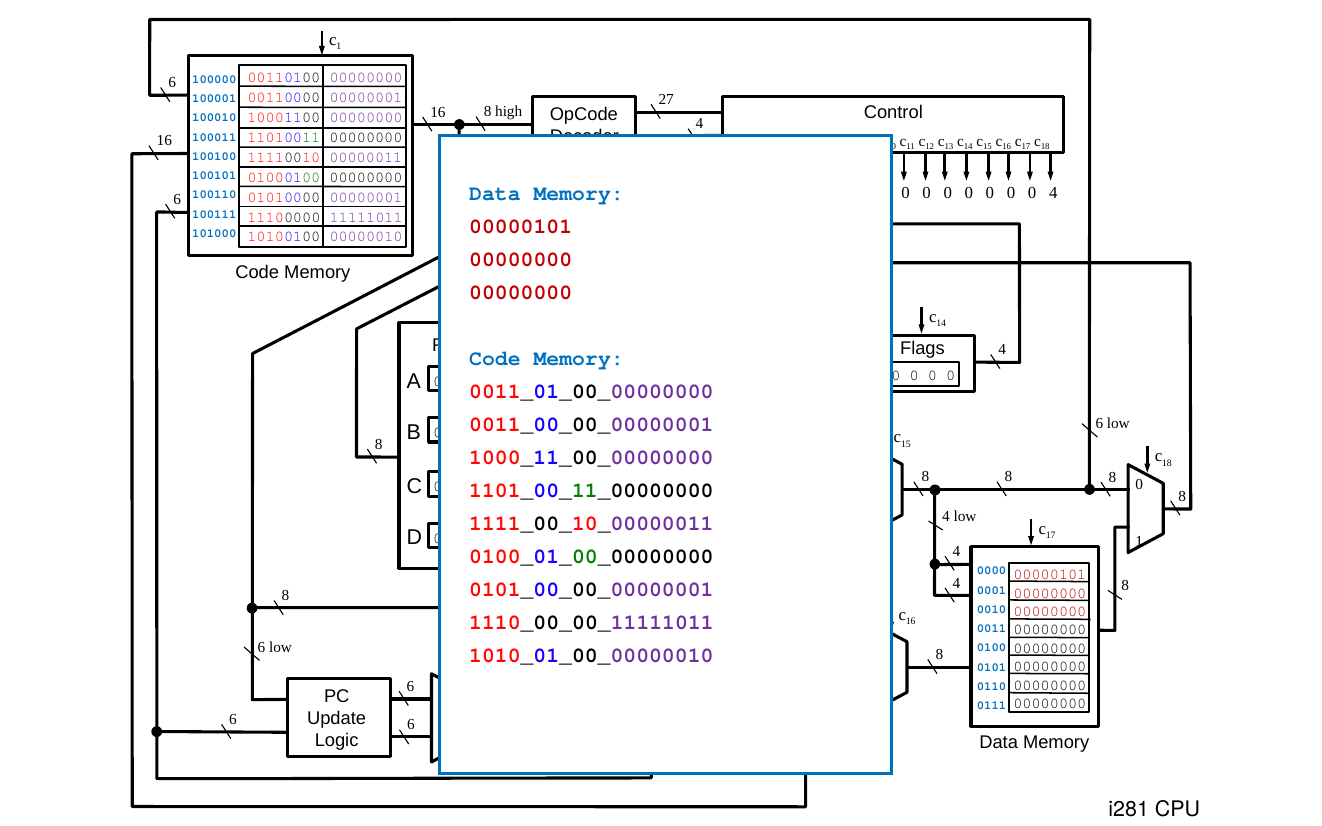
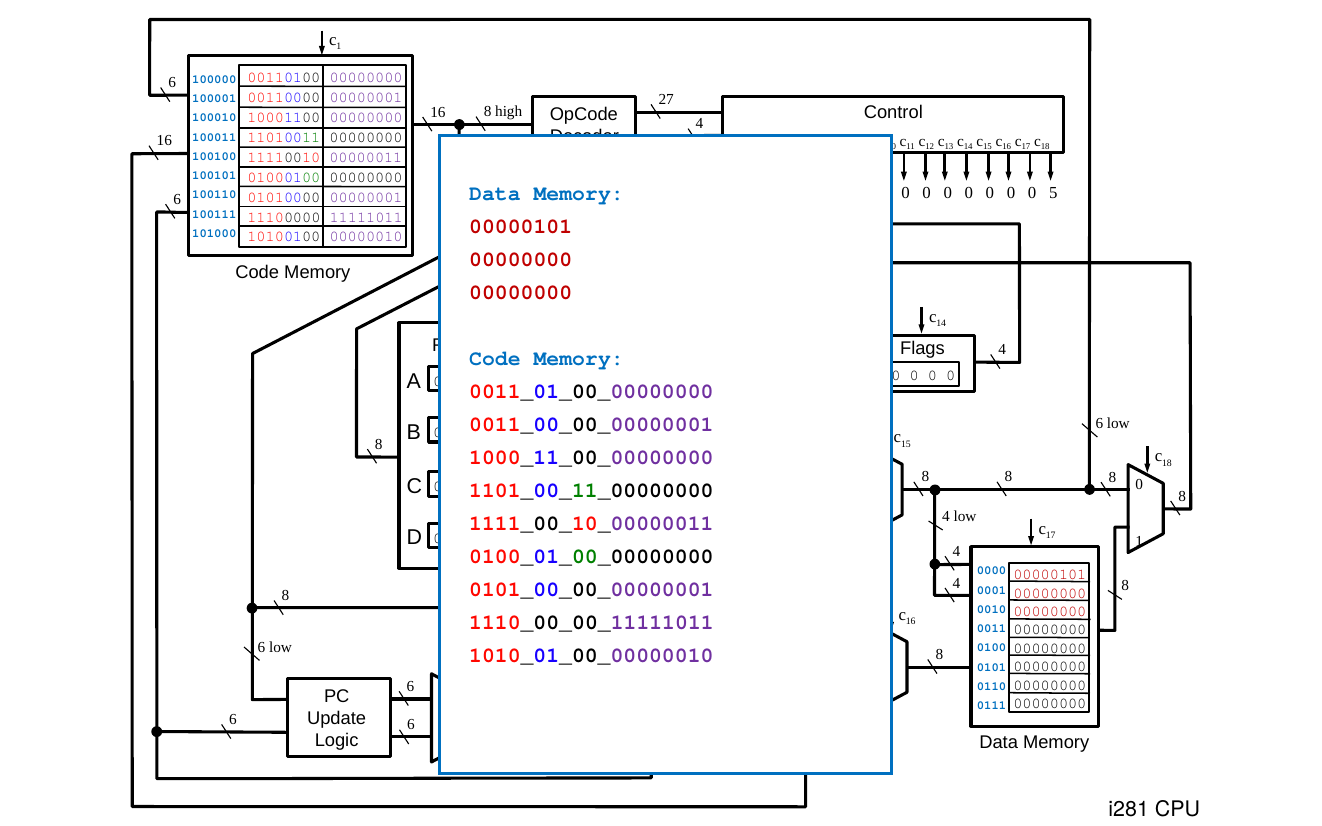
0 4: 4 -> 5
